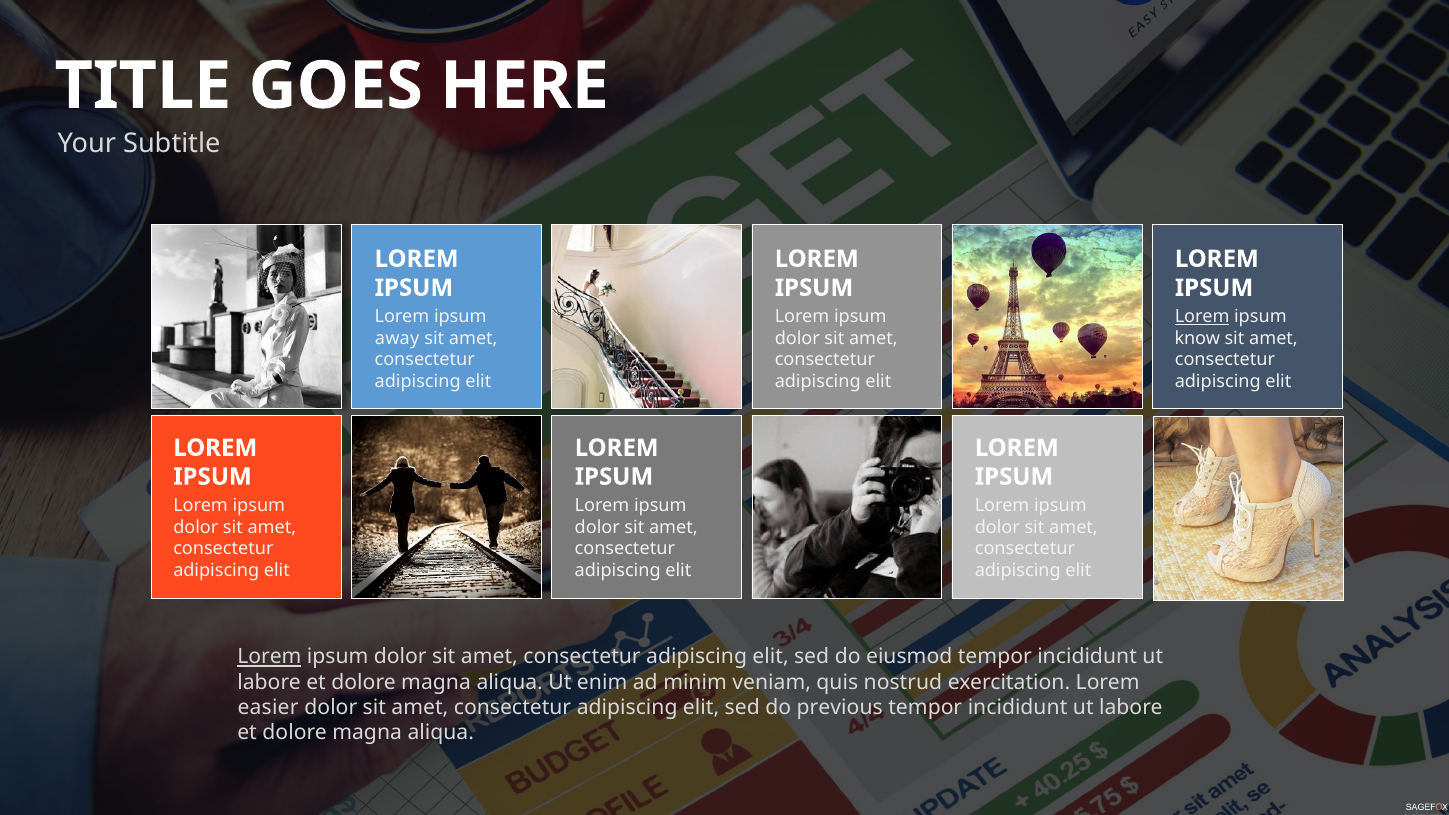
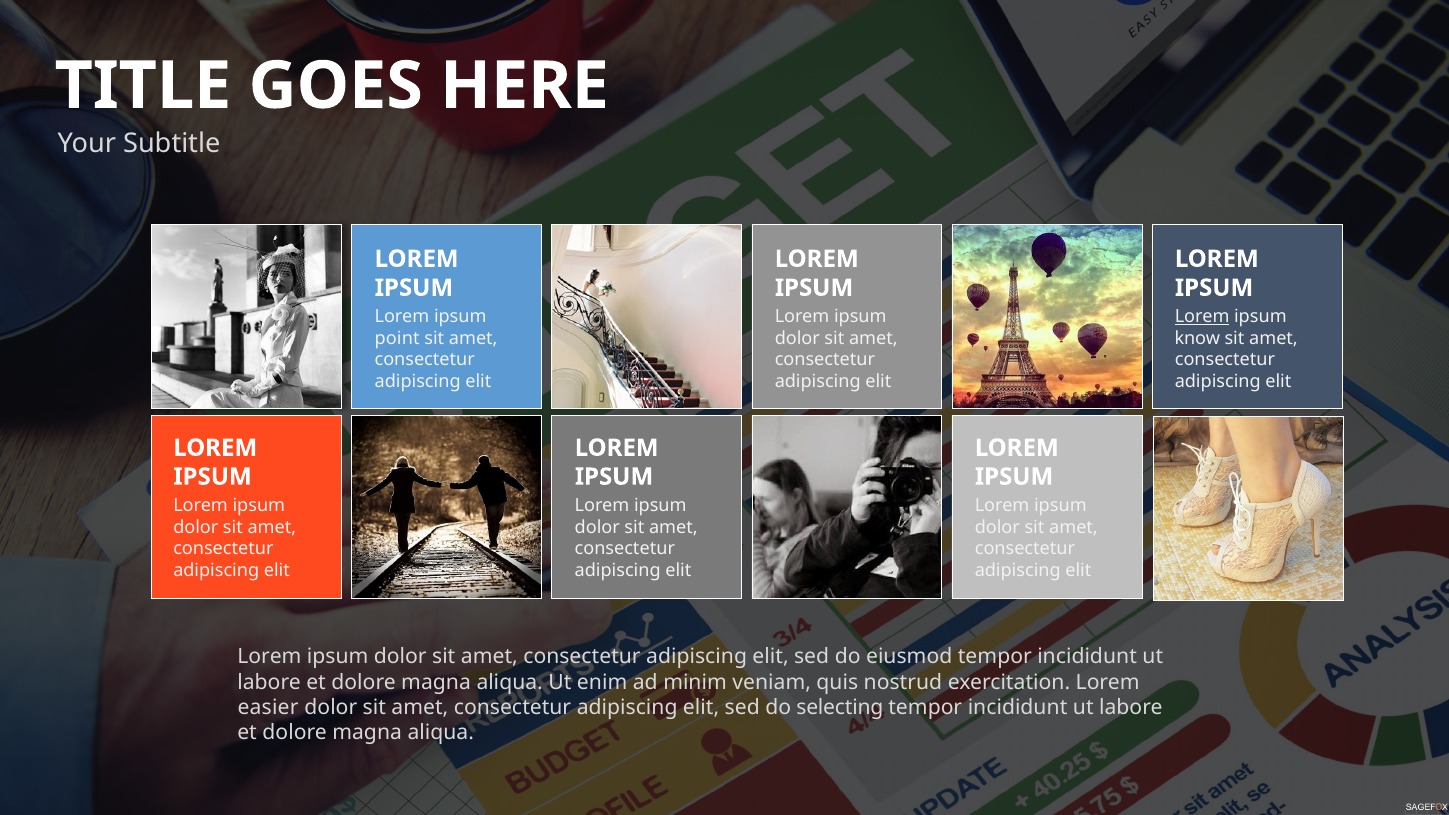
away: away -> point
Lorem at (269, 657) underline: present -> none
previous: previous -> selecting
